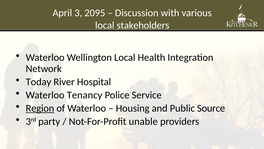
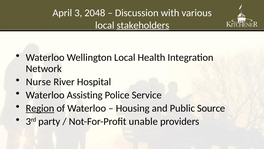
2095: 2095 -> 2048
stakeholders underline: none -> present
Today: Today -> Nurse
Tenancy: Tenancy -> Assisting
